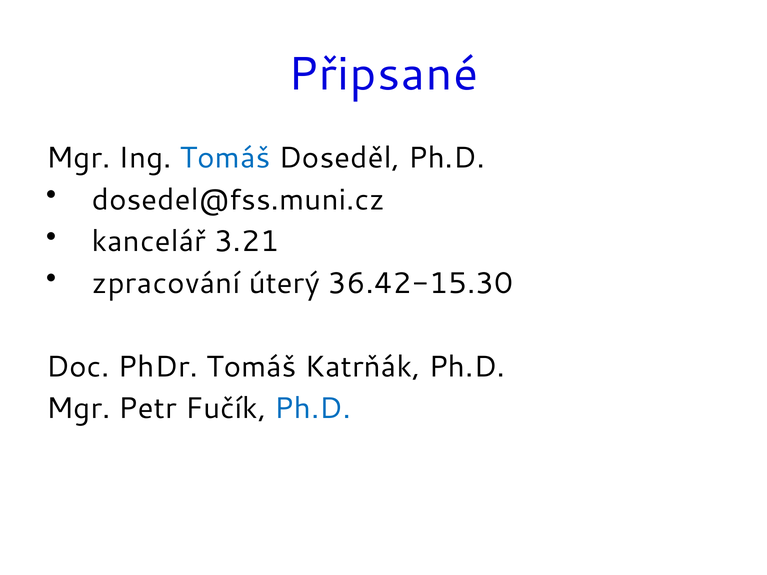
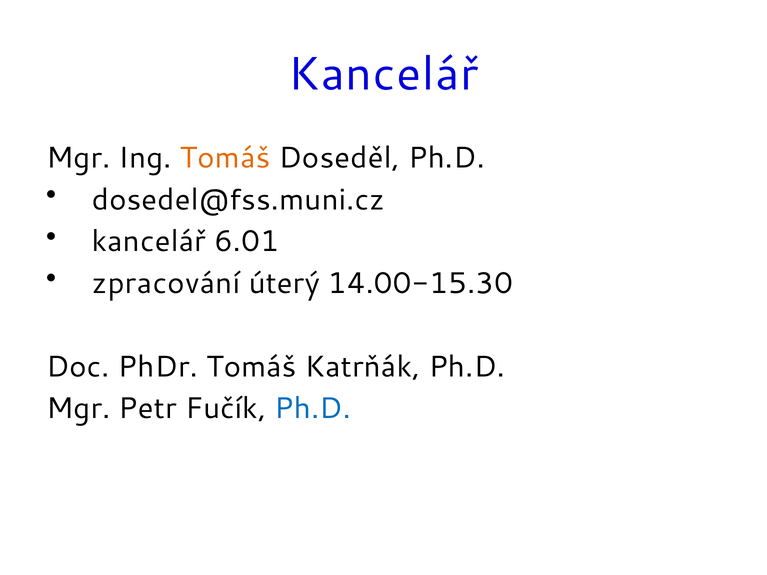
Připsané at (383, 74): Připsané -> Kancelář
Tomáš at (225, 158) colour: blue -> orange
3.21: 3.21 -> 6.01
36.42-15.30: 36.42-15.30 -> 14.00-15.30
